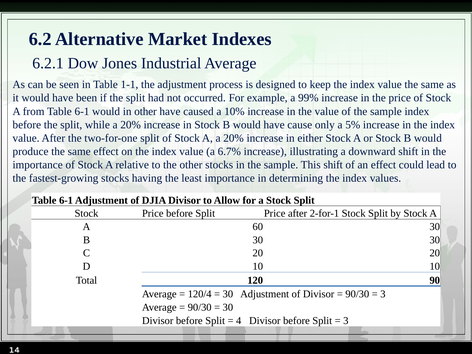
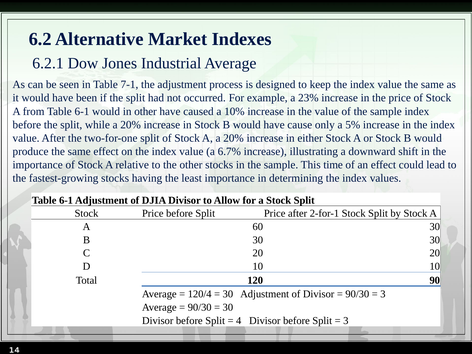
1-1: 1-1 -> 7-1
99%: 99% -> 23%
This shift: shift -> time
